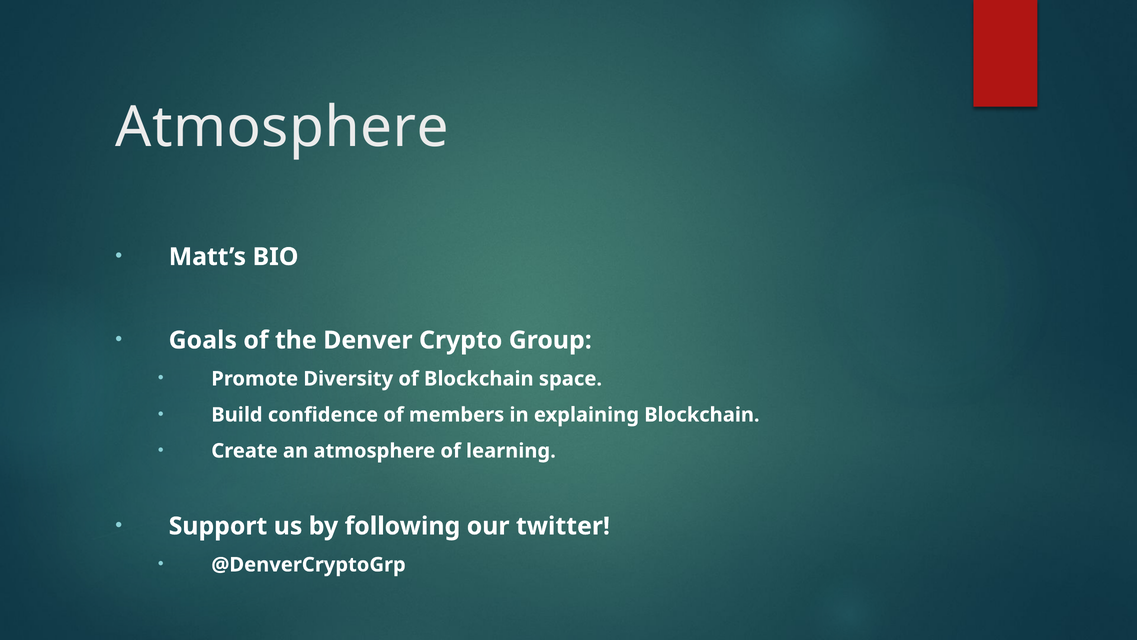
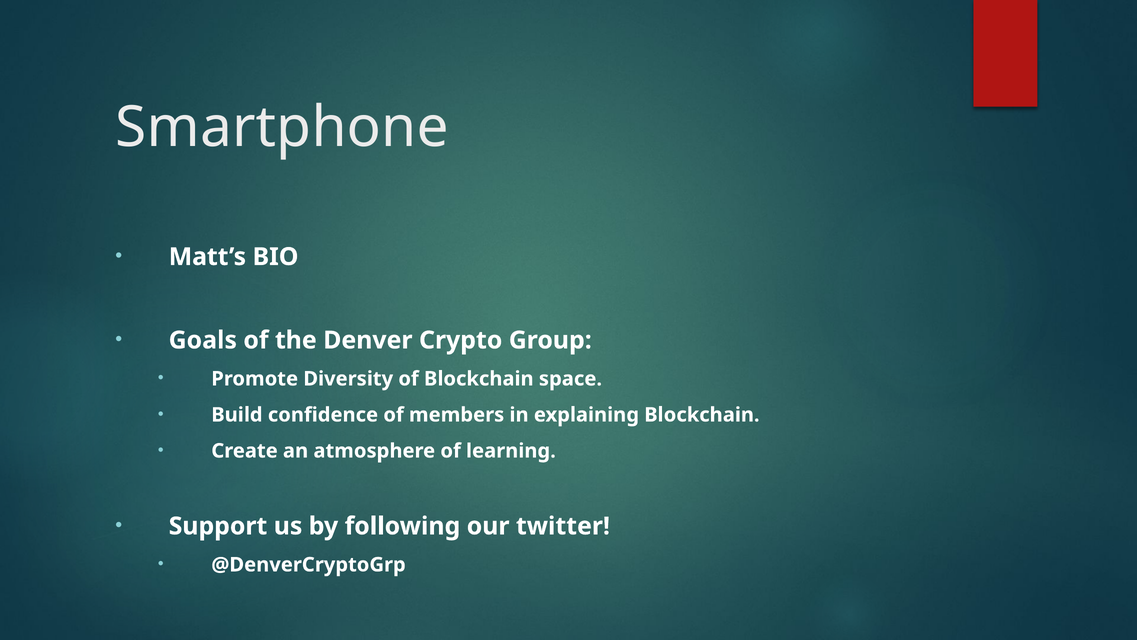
Atmosphere at (282, 127): Atmosphere -> Smartphone
